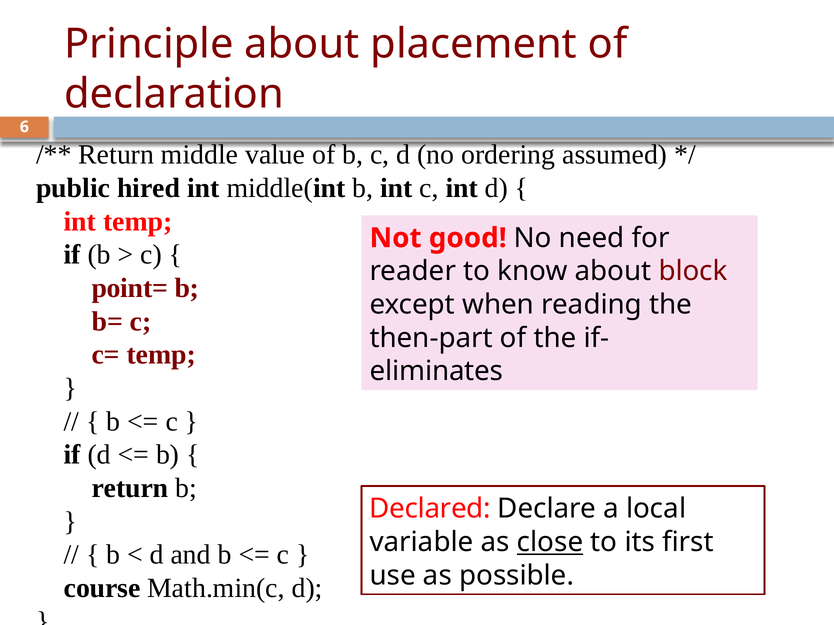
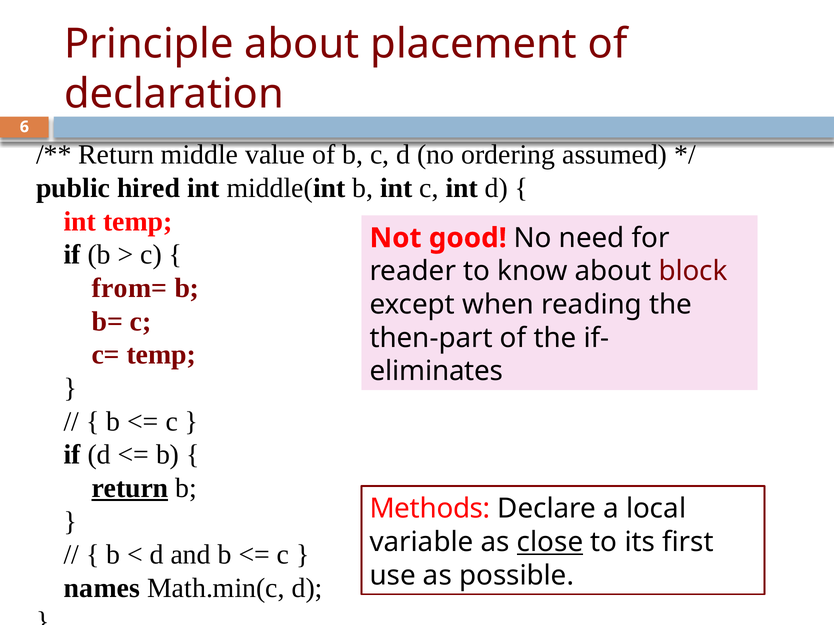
point=: point= -> from=
return at (130, 488) underline: none -> present
Declared: Declared -> Methods
course: course -> names
